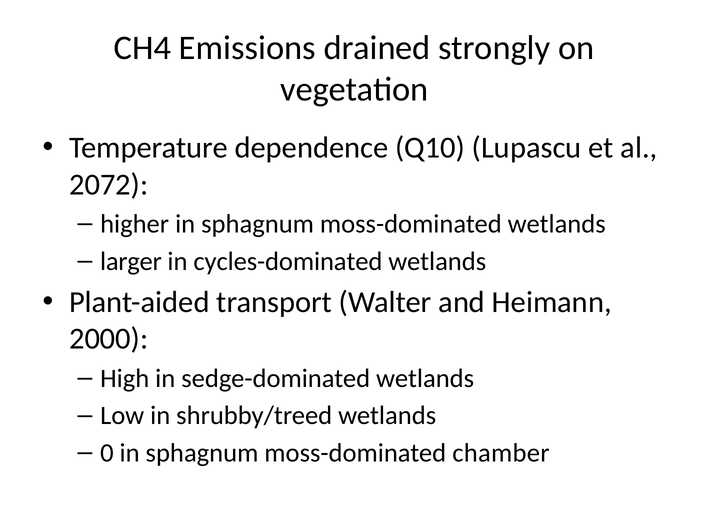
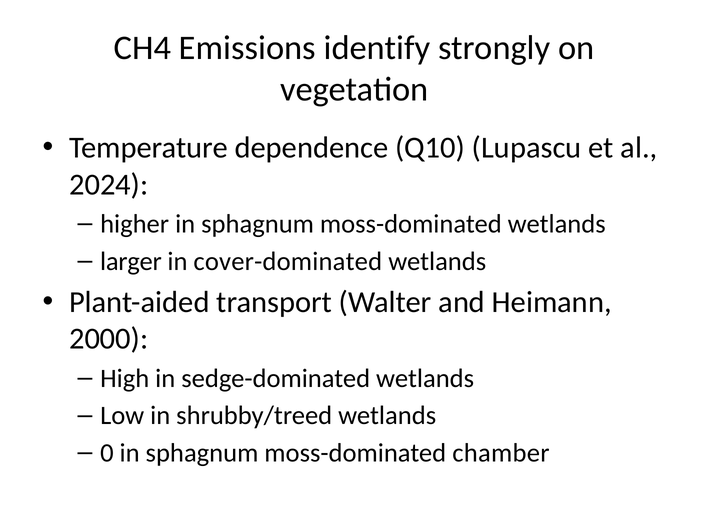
drained: drained -> identify
2072: 2072 -> 2024
cycles-dominated: cycles-dominated -> cover-dominated
